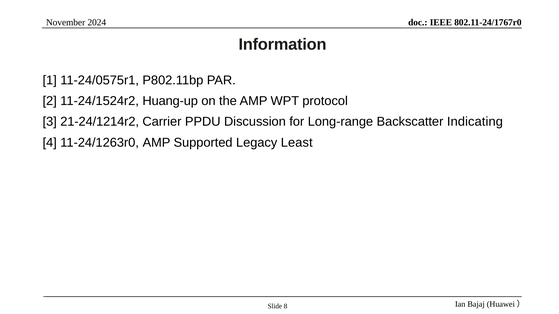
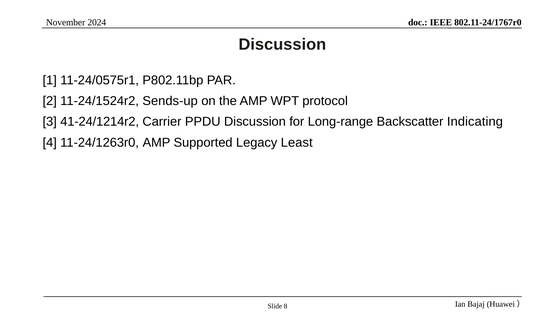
Information at (282, 45): Information -> Discussion
Huang-up: Huang-up -> Sends-up
21-24/1214r2: 21-24/1214r2 -> 41-24/1214r2
